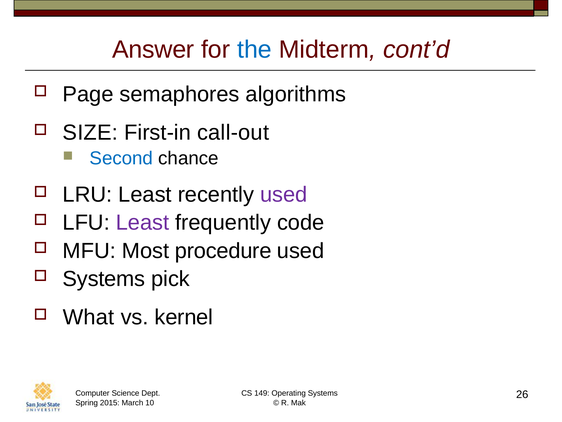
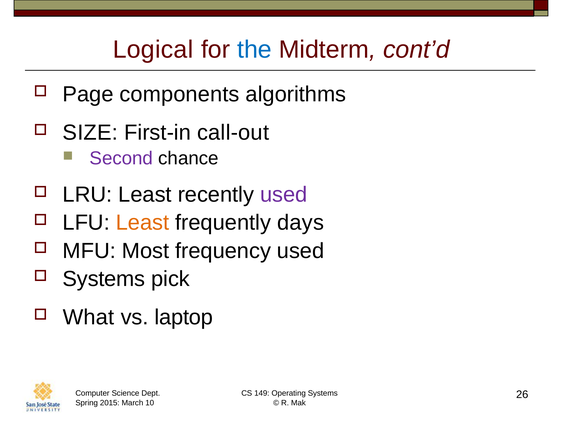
Answer: Answer -> Logical
semaphores: semaphores -> components
Second colour: blue -> purple
Least at (143, 222) colour: purple -> orange
code: code -> days
procedure: procedure -> frequency
kernel: kernel -> laptop
